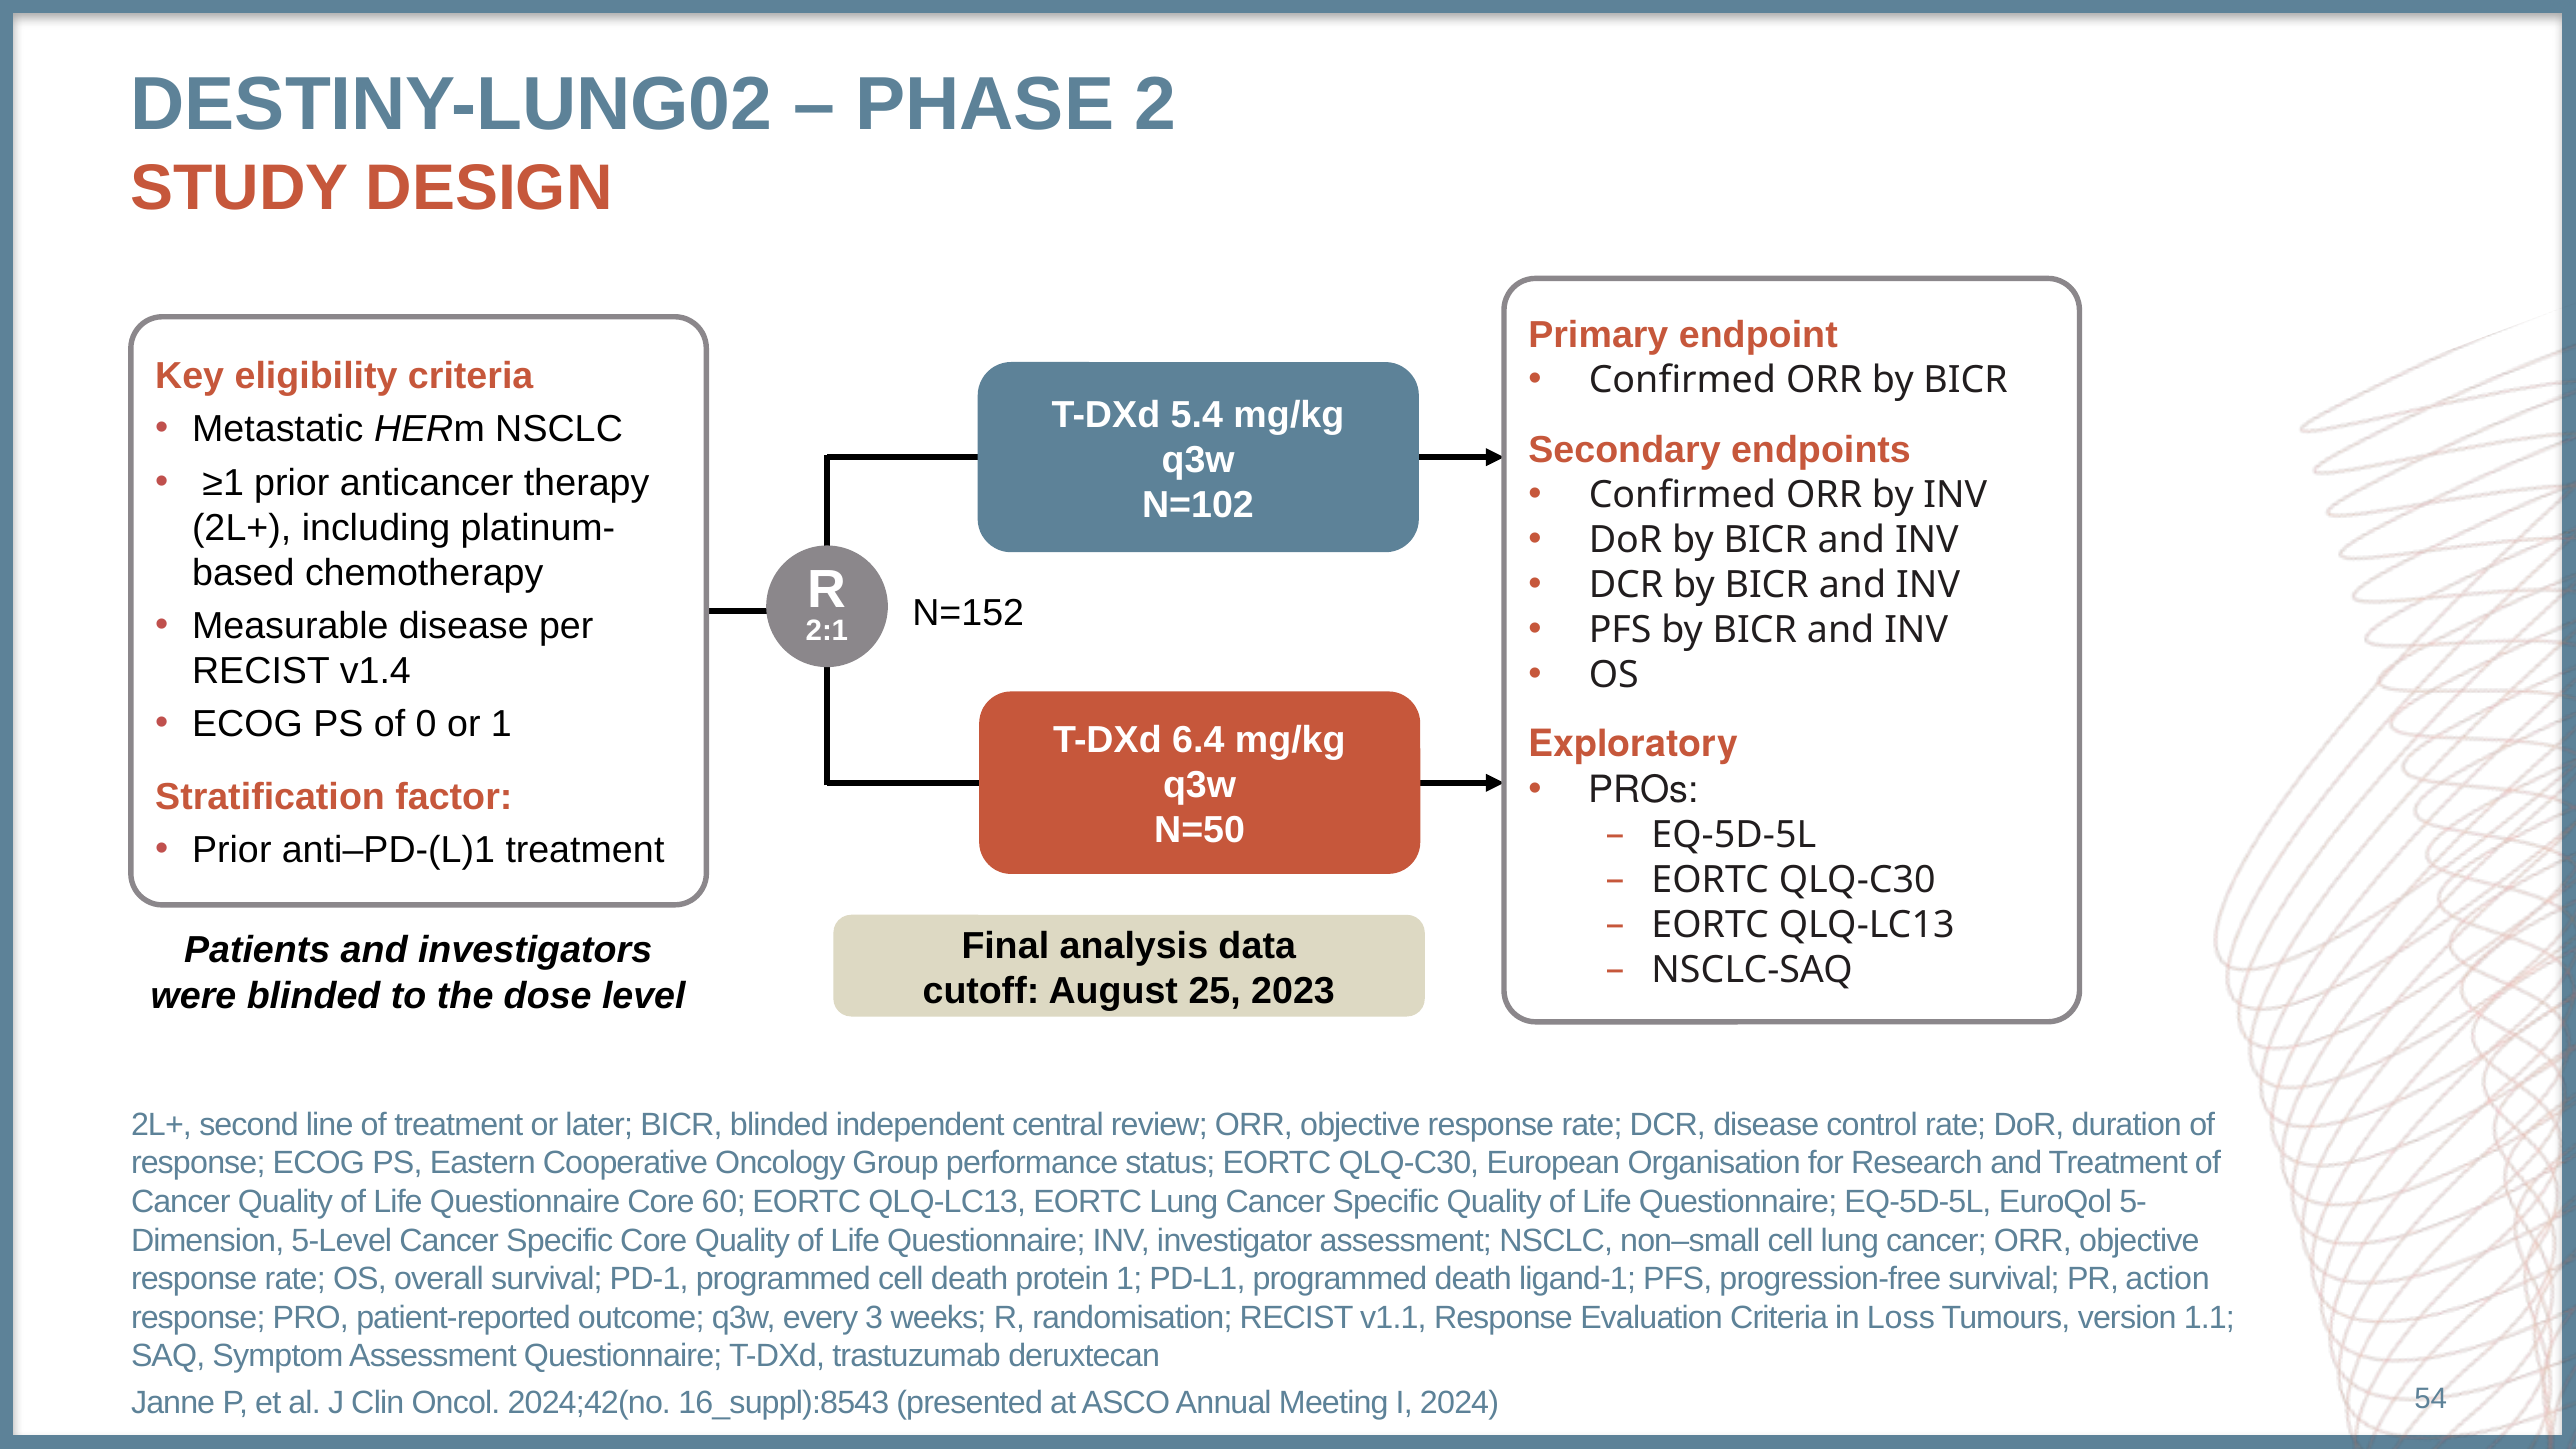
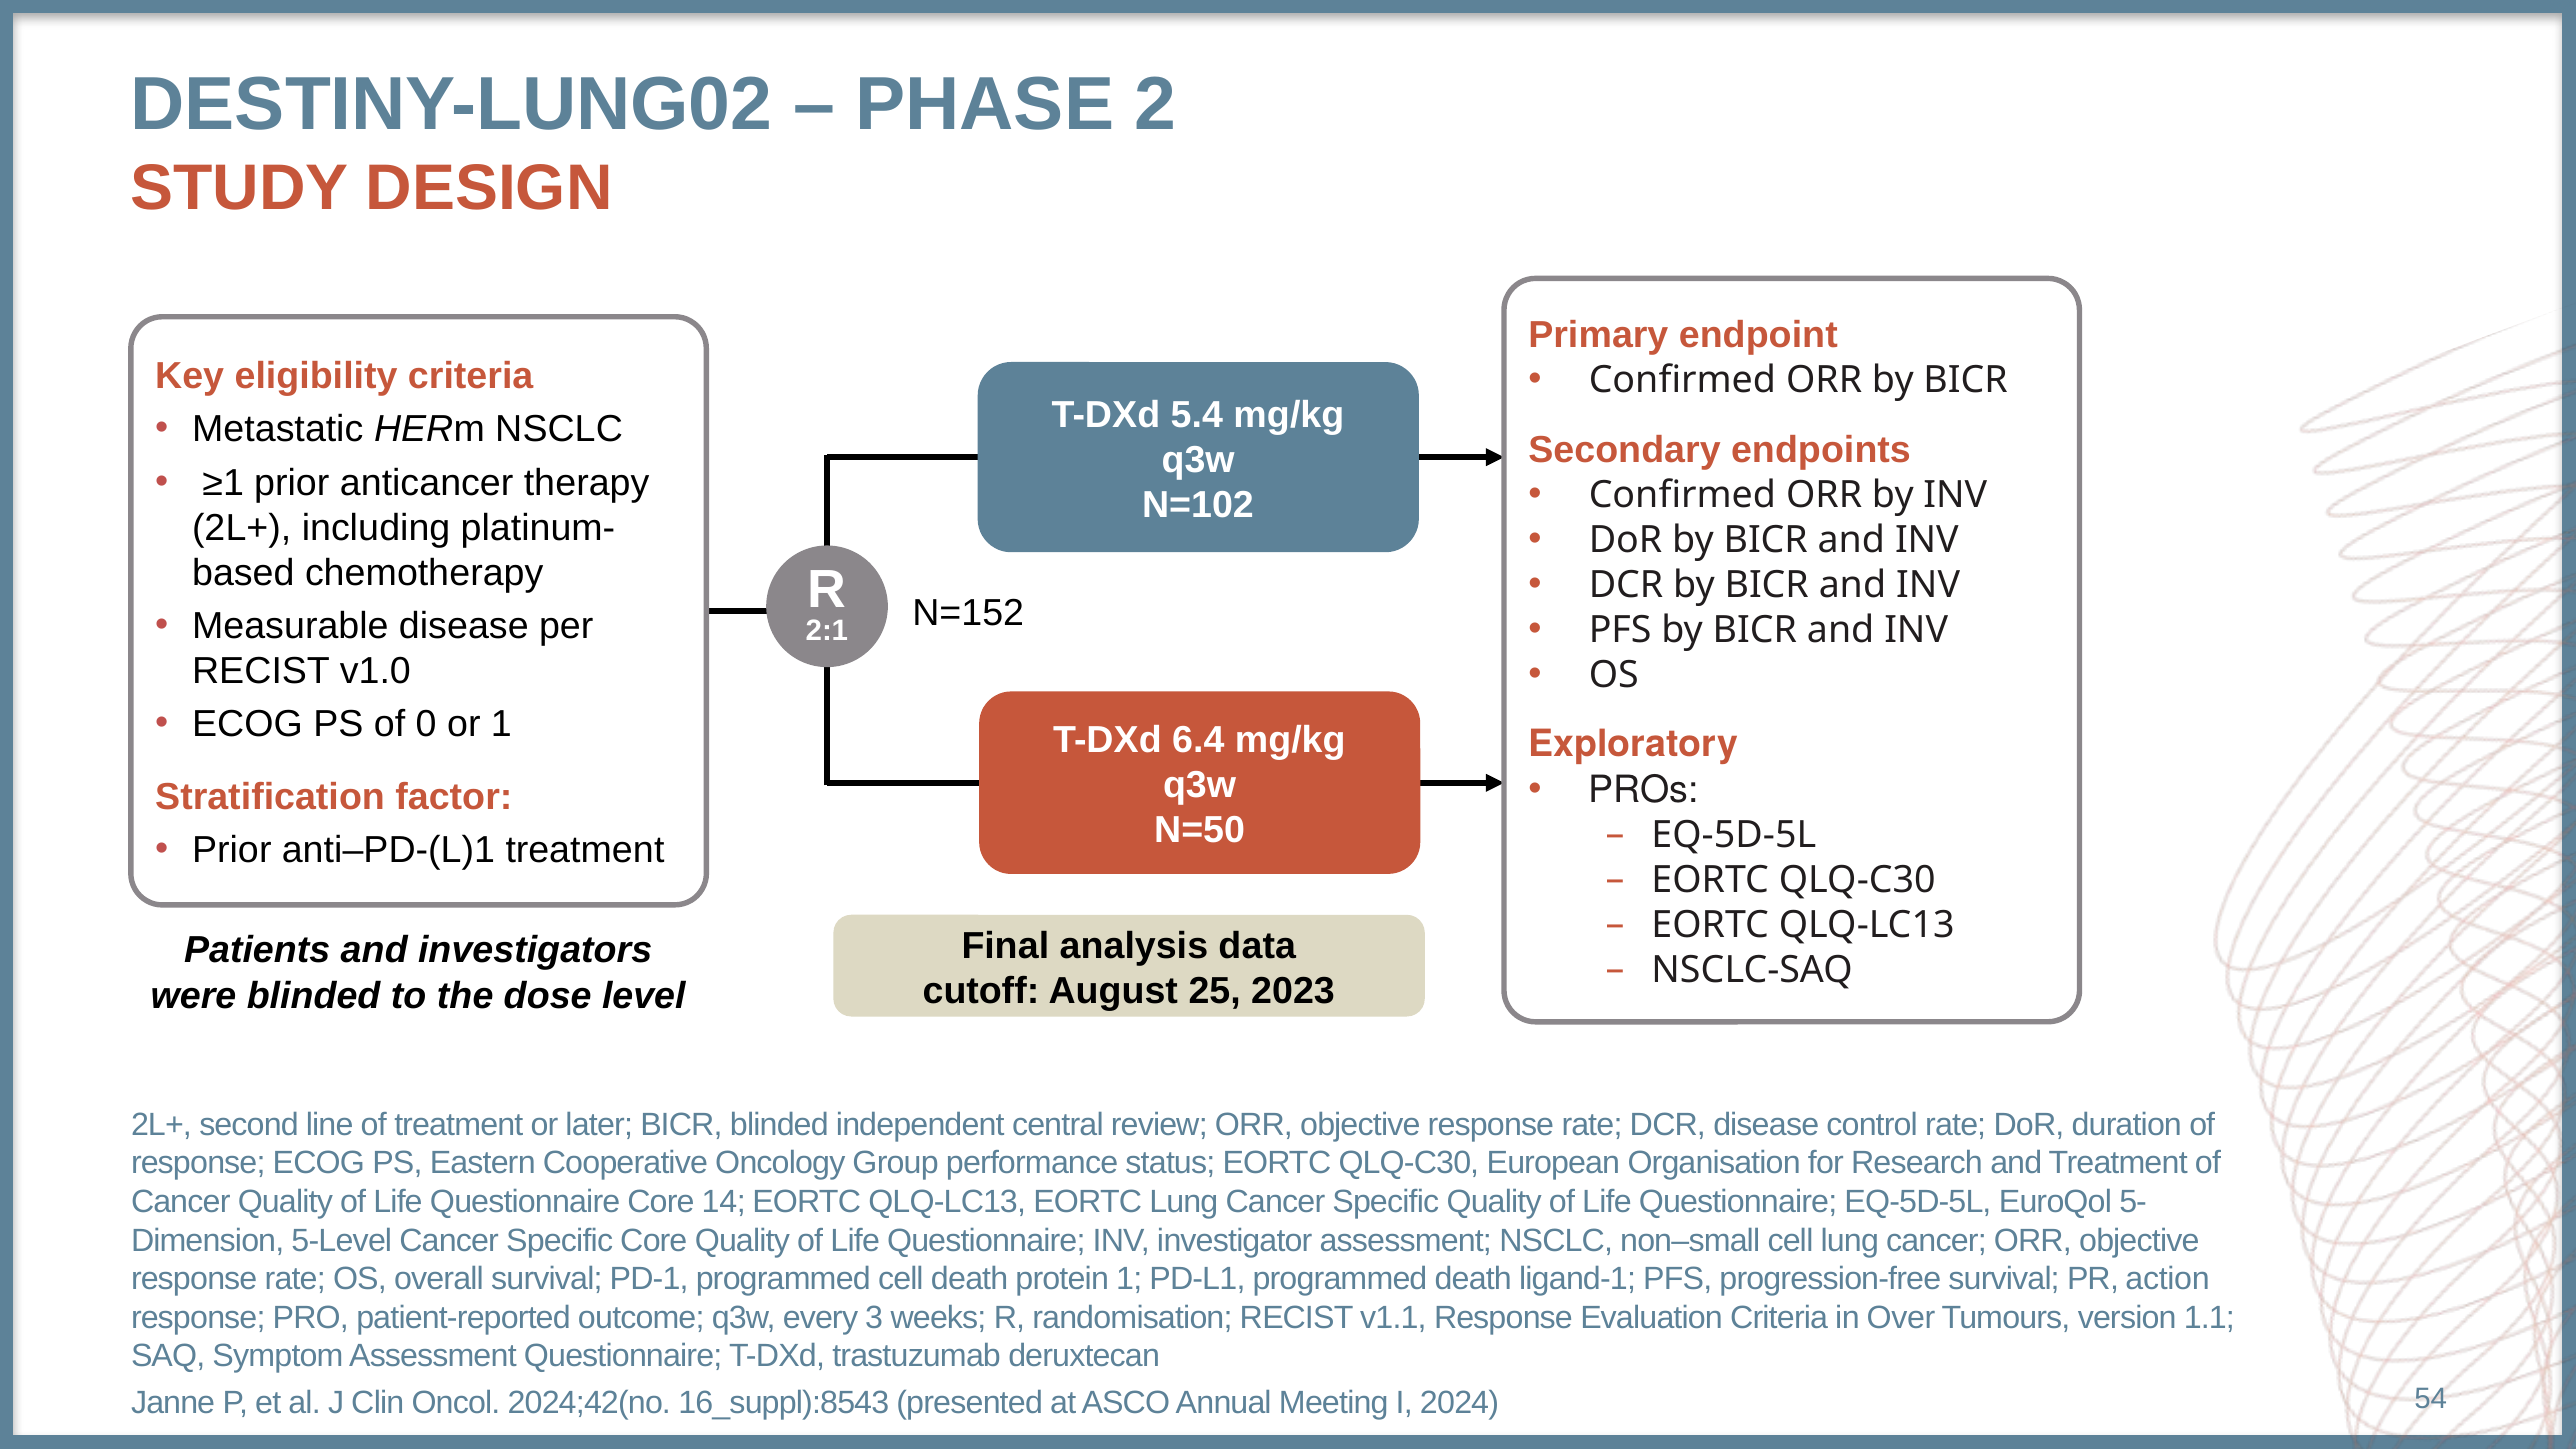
v1.4: v1.4 -> v1.0
60: 60 -> 14
Loss: Loss -> Over
